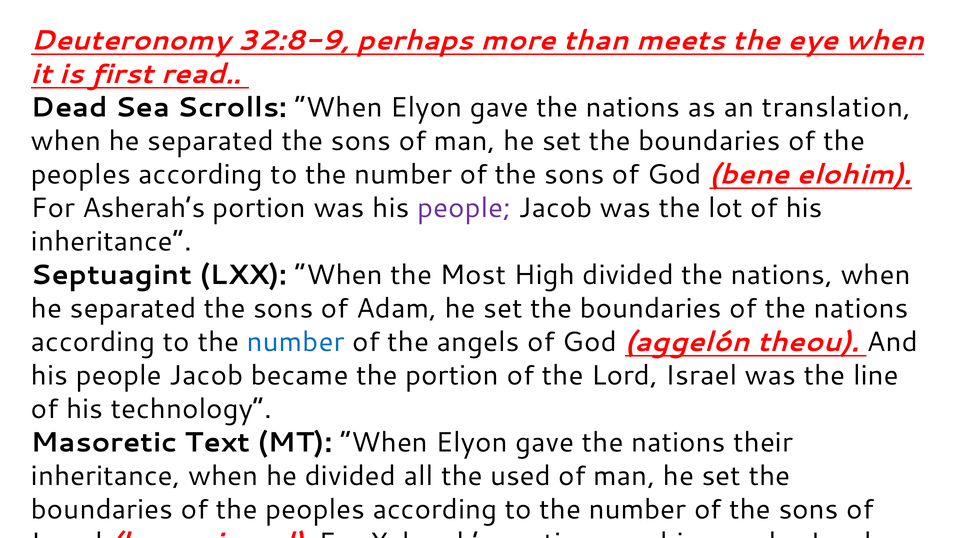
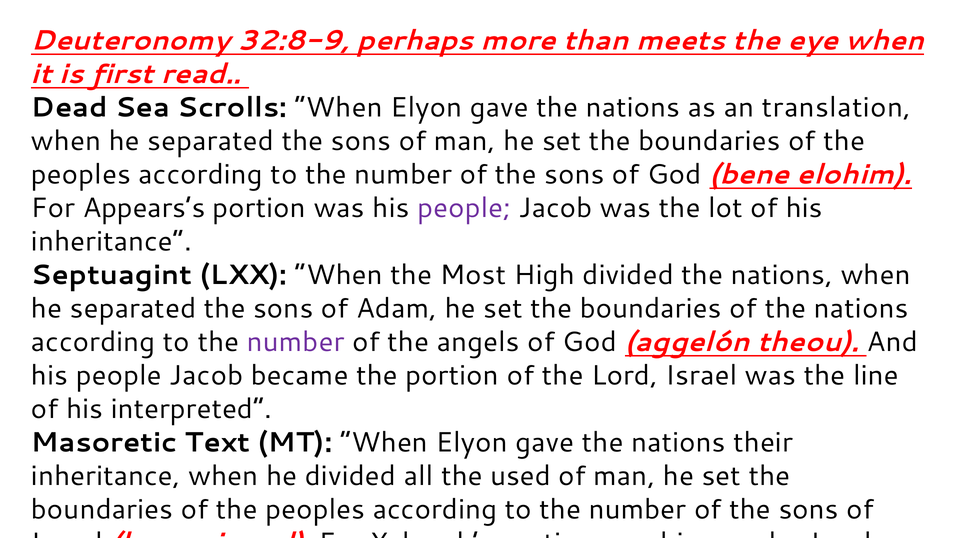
Asherah’s: Asherah’s -> Appears’s
number at (296, 342) colour: blue -> purple
technology: technology -> interpreted
